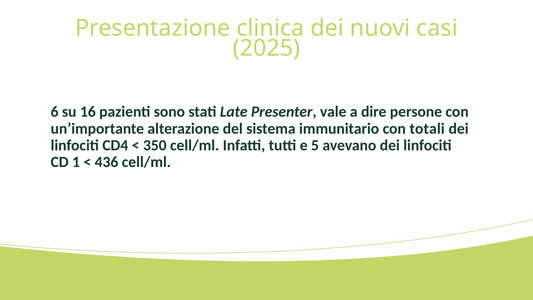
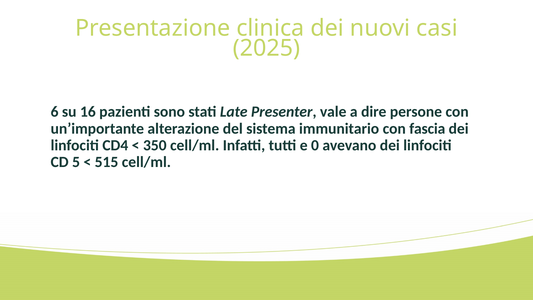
totali: totali -> fascia
5: 5 -> 0
1: 1 -> 5
436: 436 -> 515
